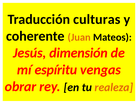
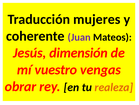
culturas: culturas -> mujeres
Juan colour: orange -> purple
espíritu: espíritu -> vuestro
